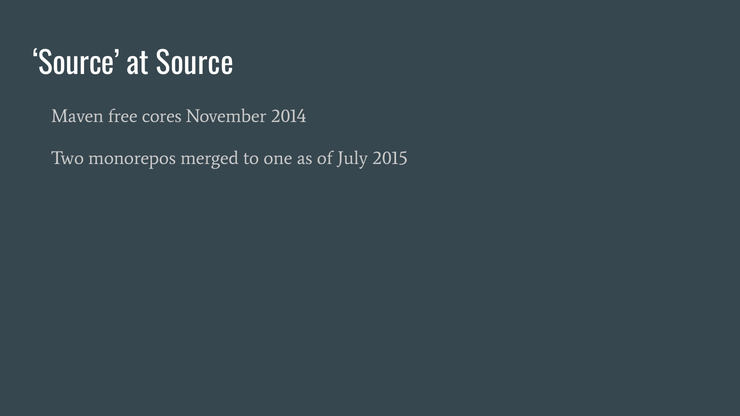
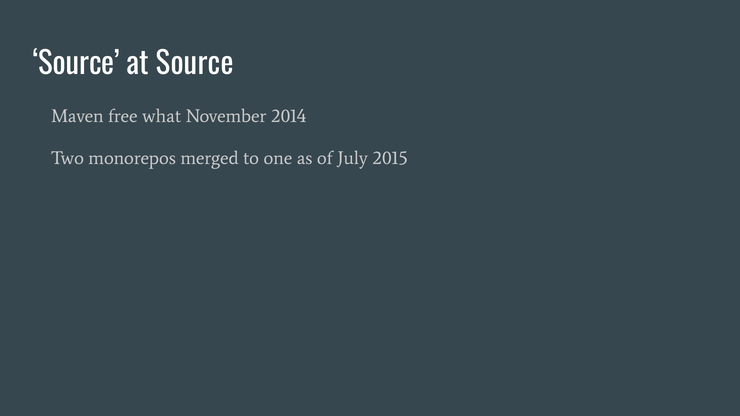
cores: cores -> what
